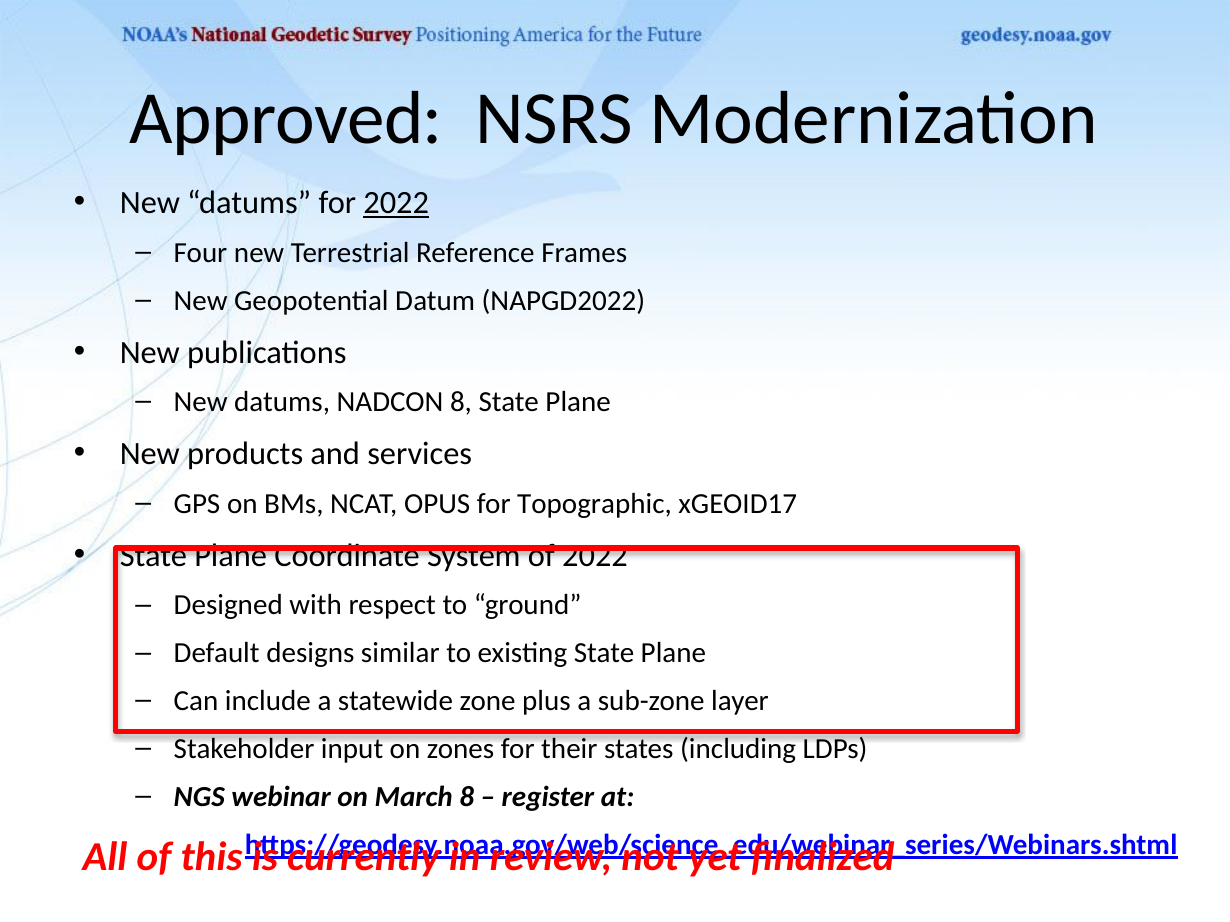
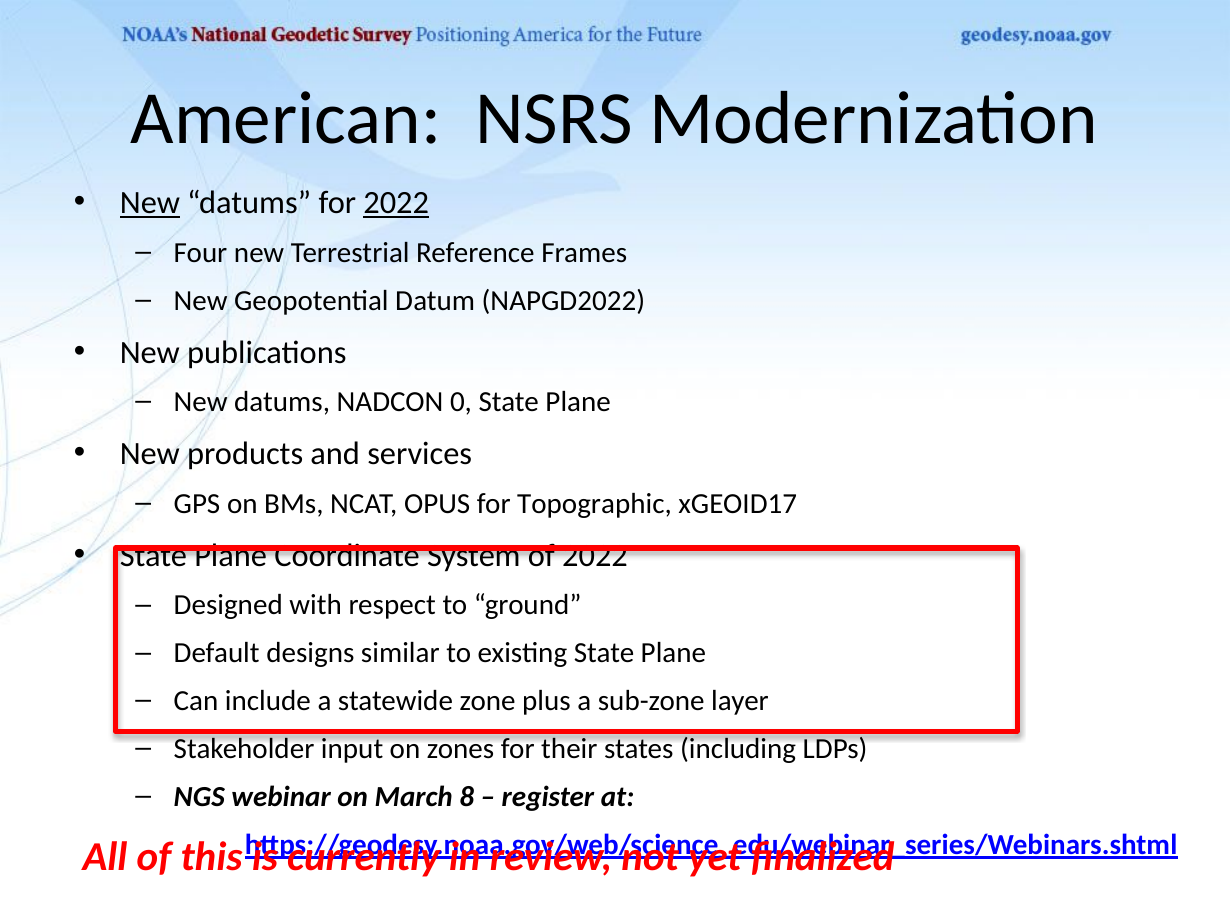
Approved: Approved -> American
New at (150, 203) underline: none -> present
NADCON 8: 8 -> 0
